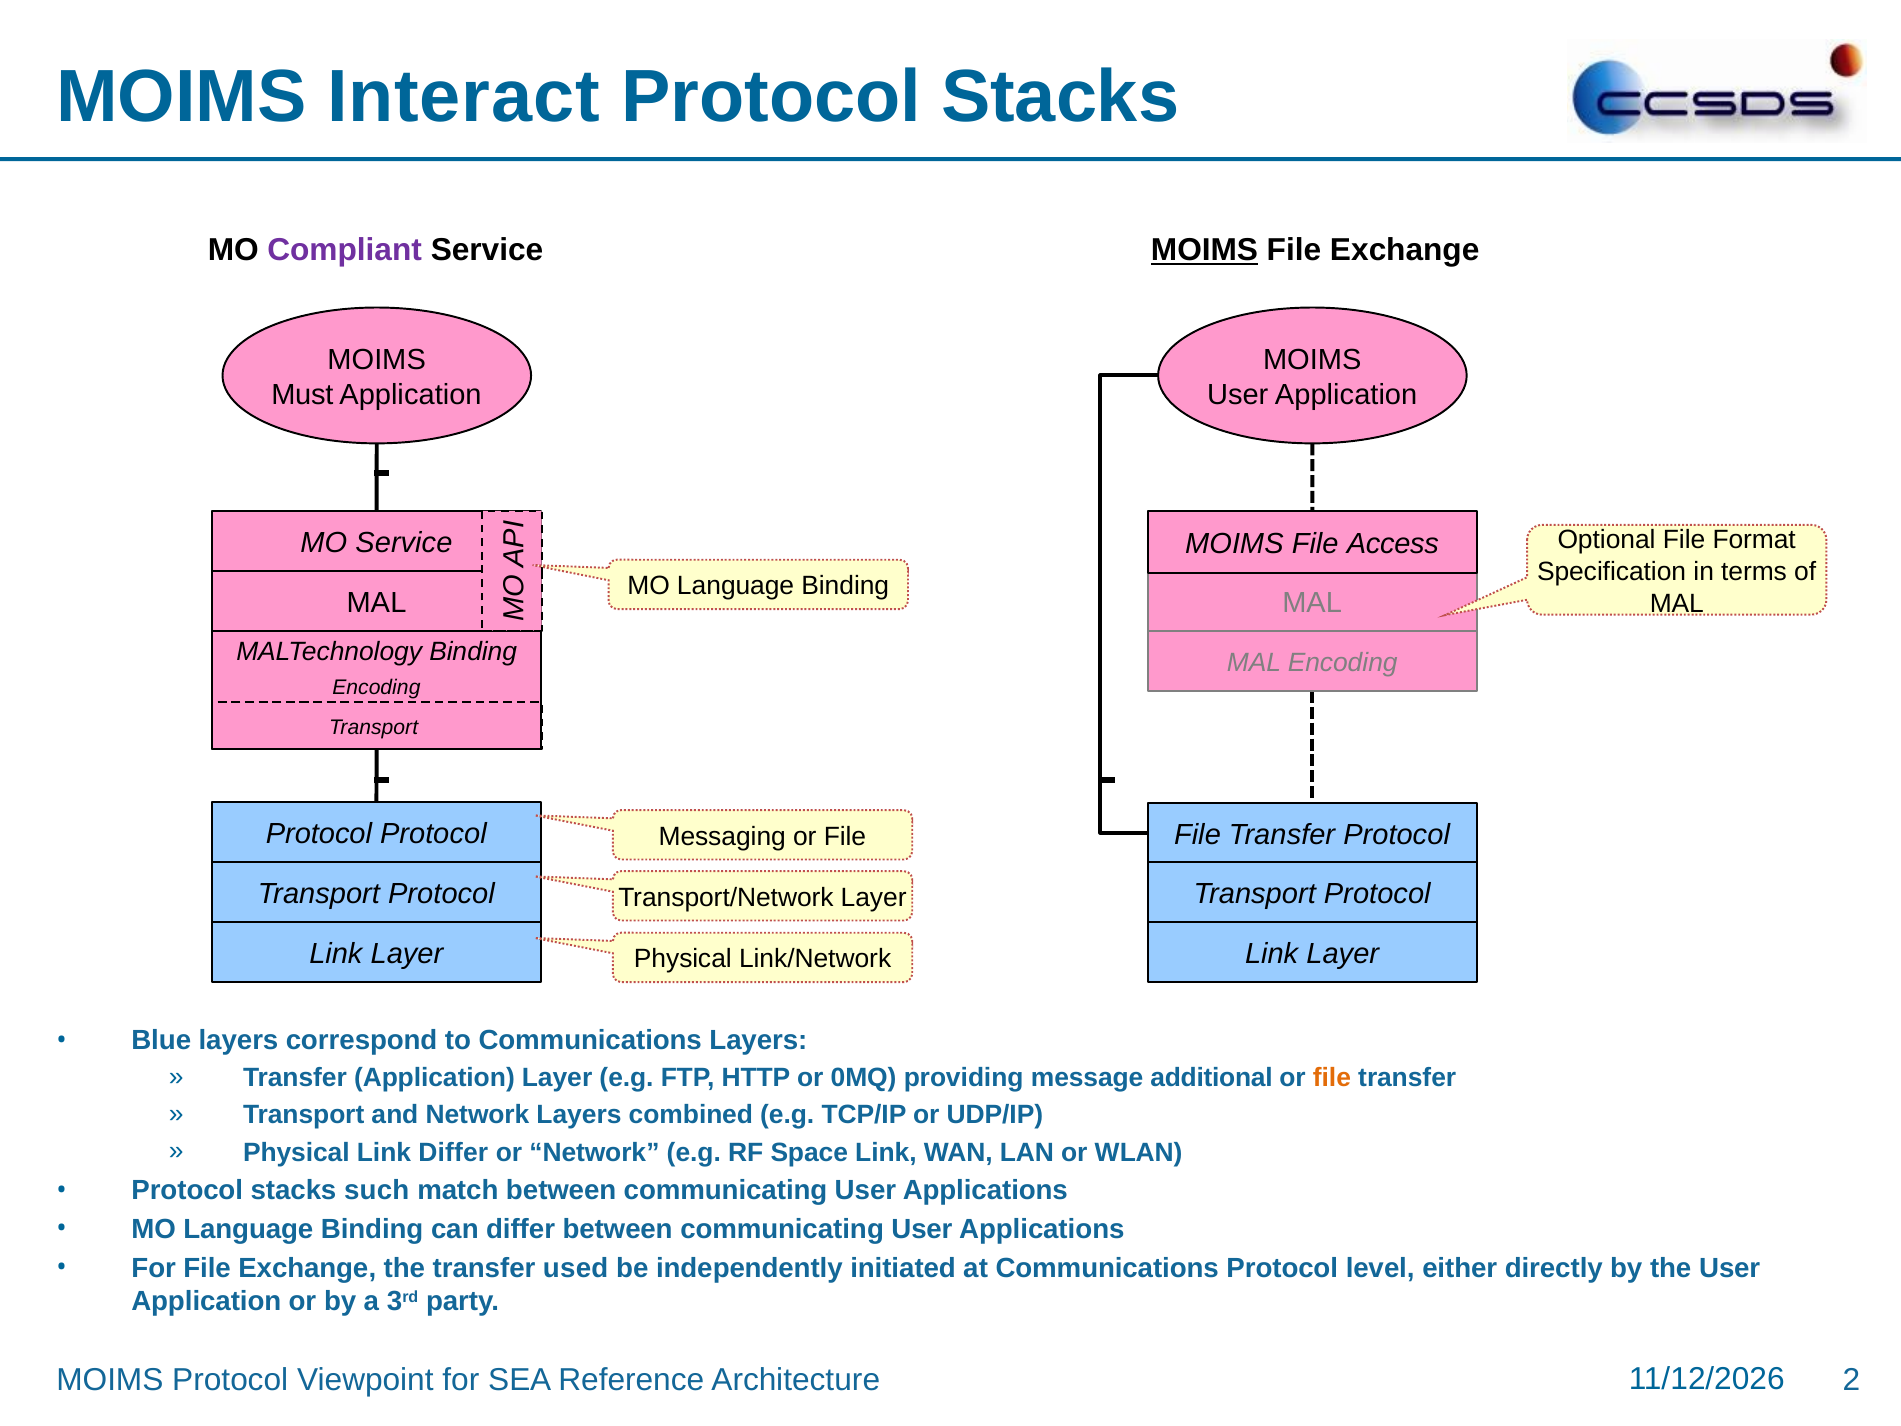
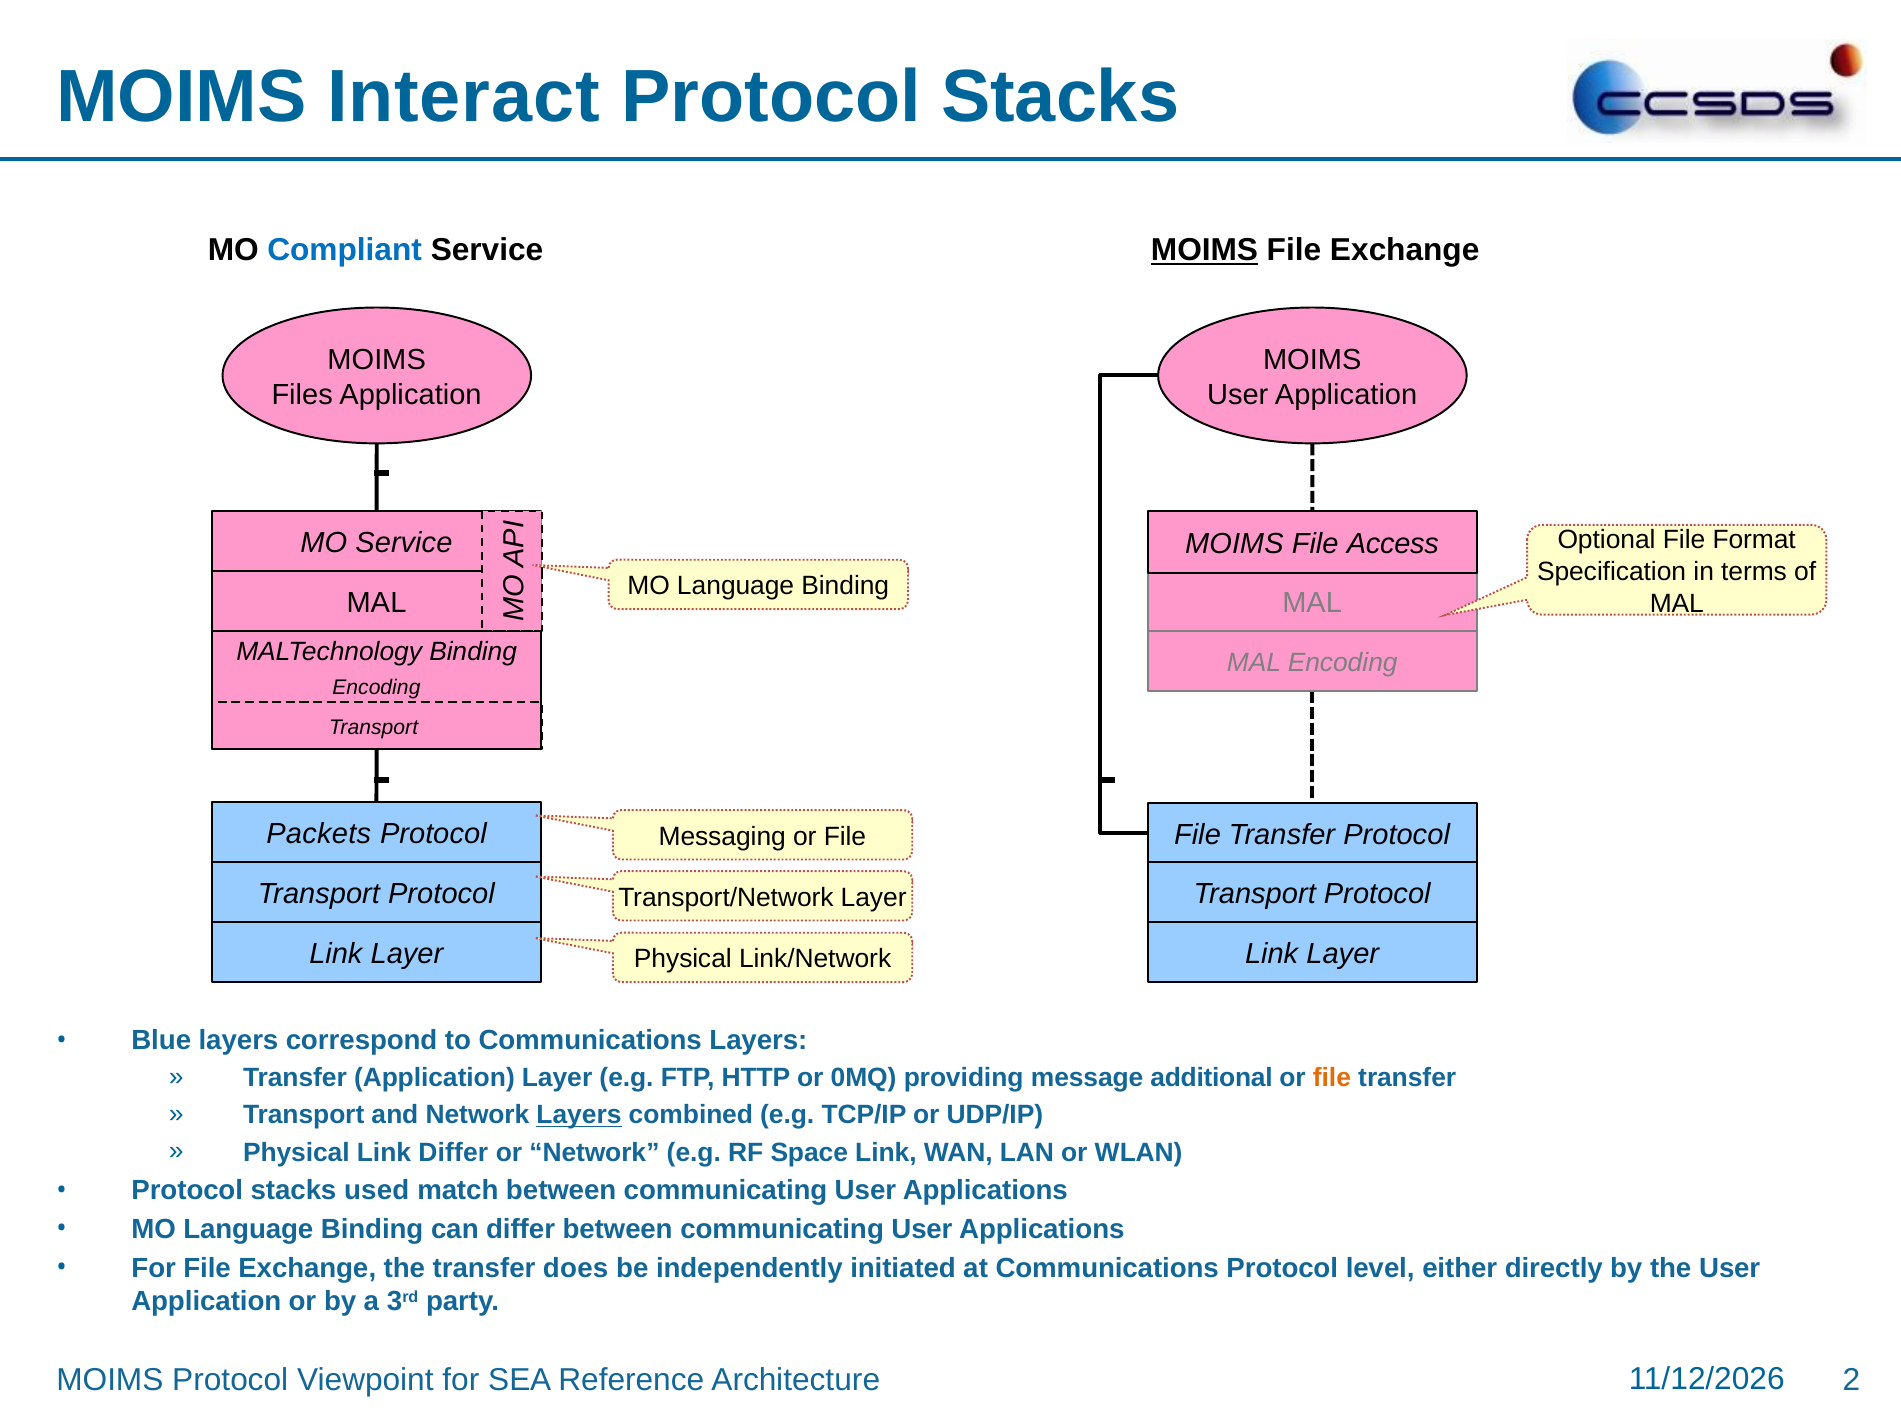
Compliant colour: purple -> blue
Must: Must -> Files
Protocol at (319, 834): Protocol -> Packets
Layers at (579, 1115) underline: none -> present
such: such -> used
used: used -> does
